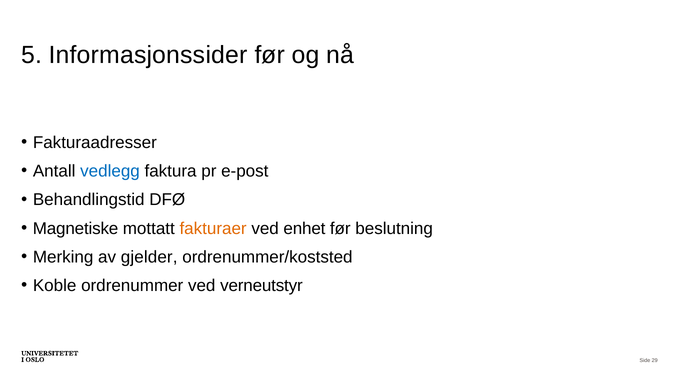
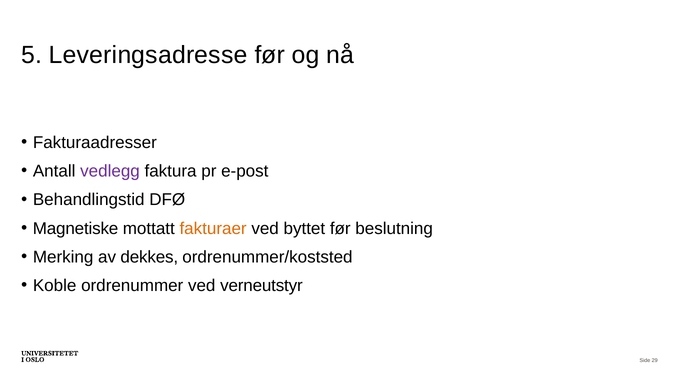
Informasjonssider: Informasjonssider -> Leveringsadresse
vedlegg colour: blue -> purple
enhet: enhet -> byttet
gjelder: gjelder -> dekkes
